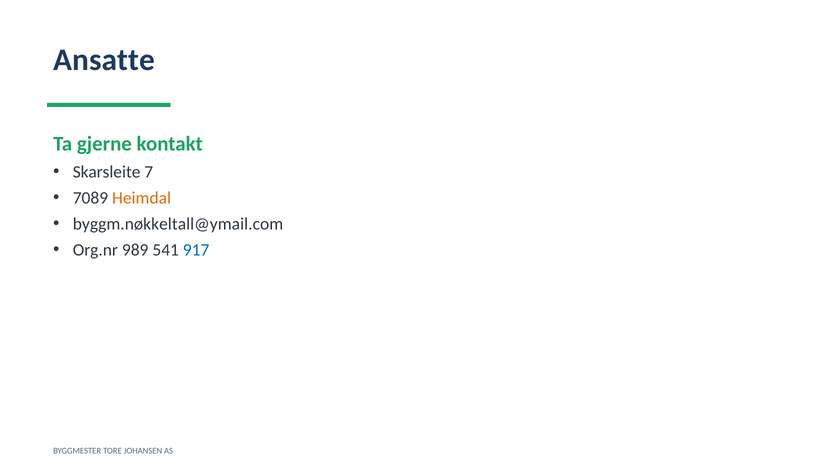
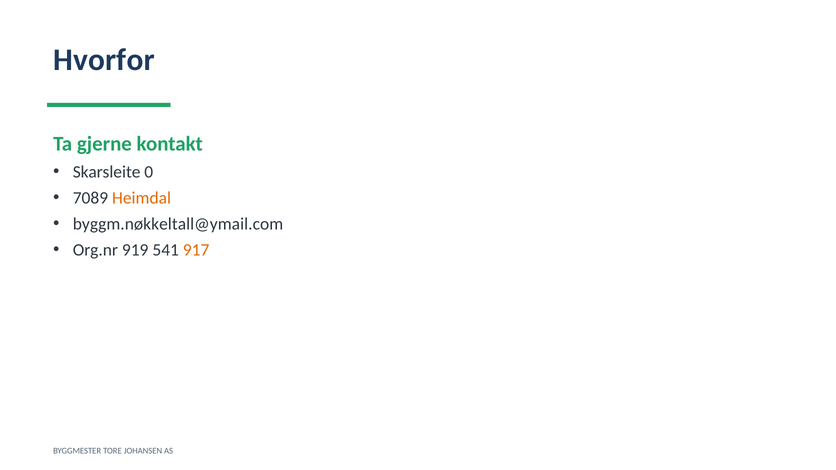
Ansatte: Ansatte -> Hvorfor
7: 7 -> 0
989: 989 -> 919
917 colour: blue -> orange
